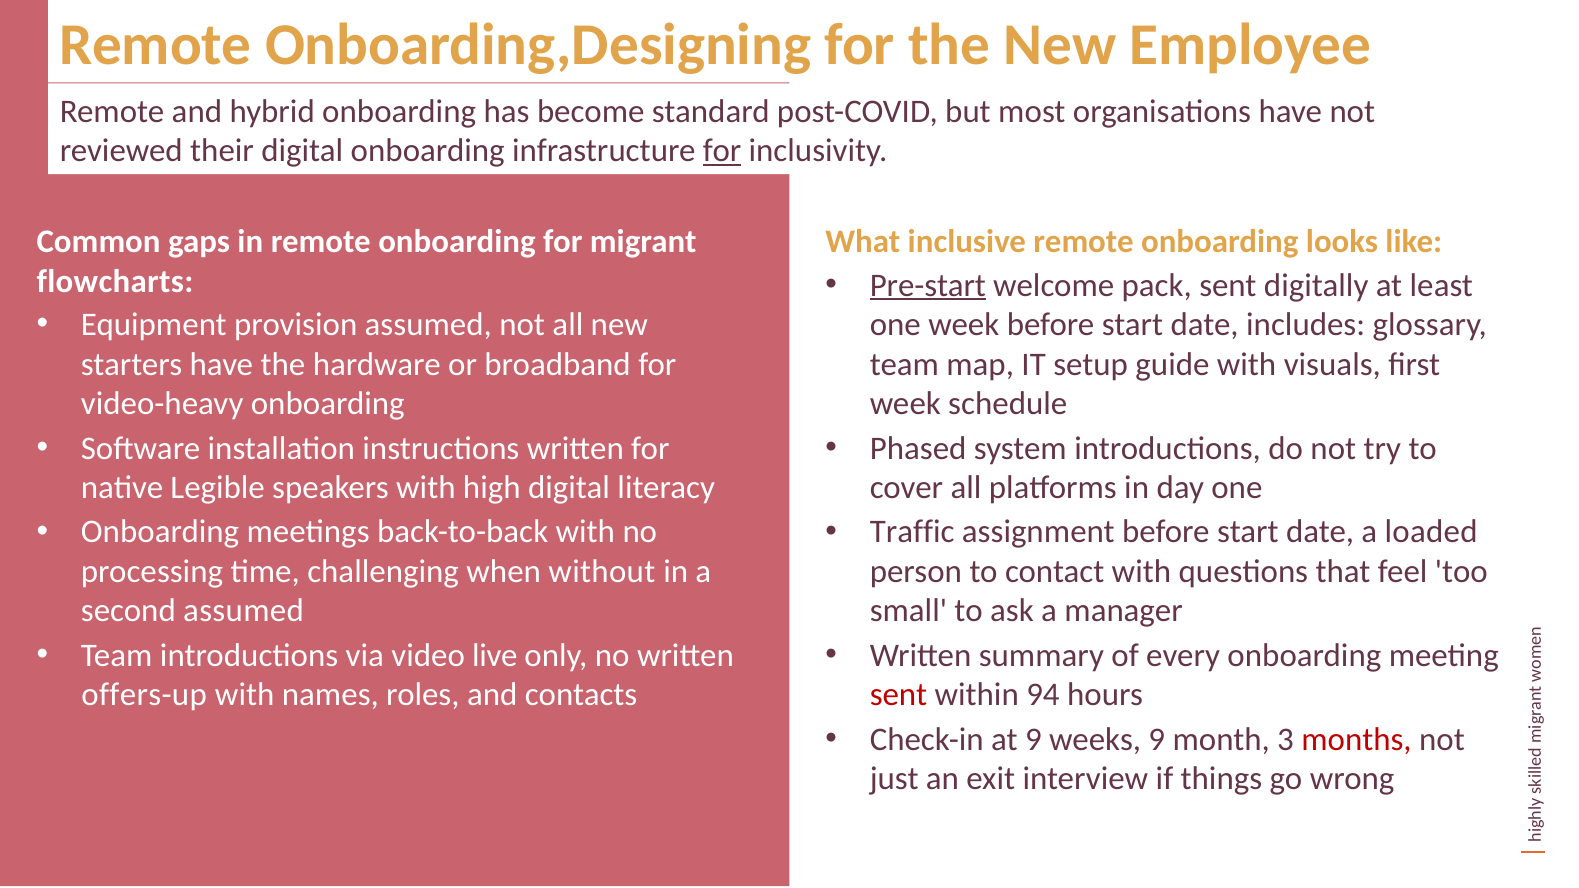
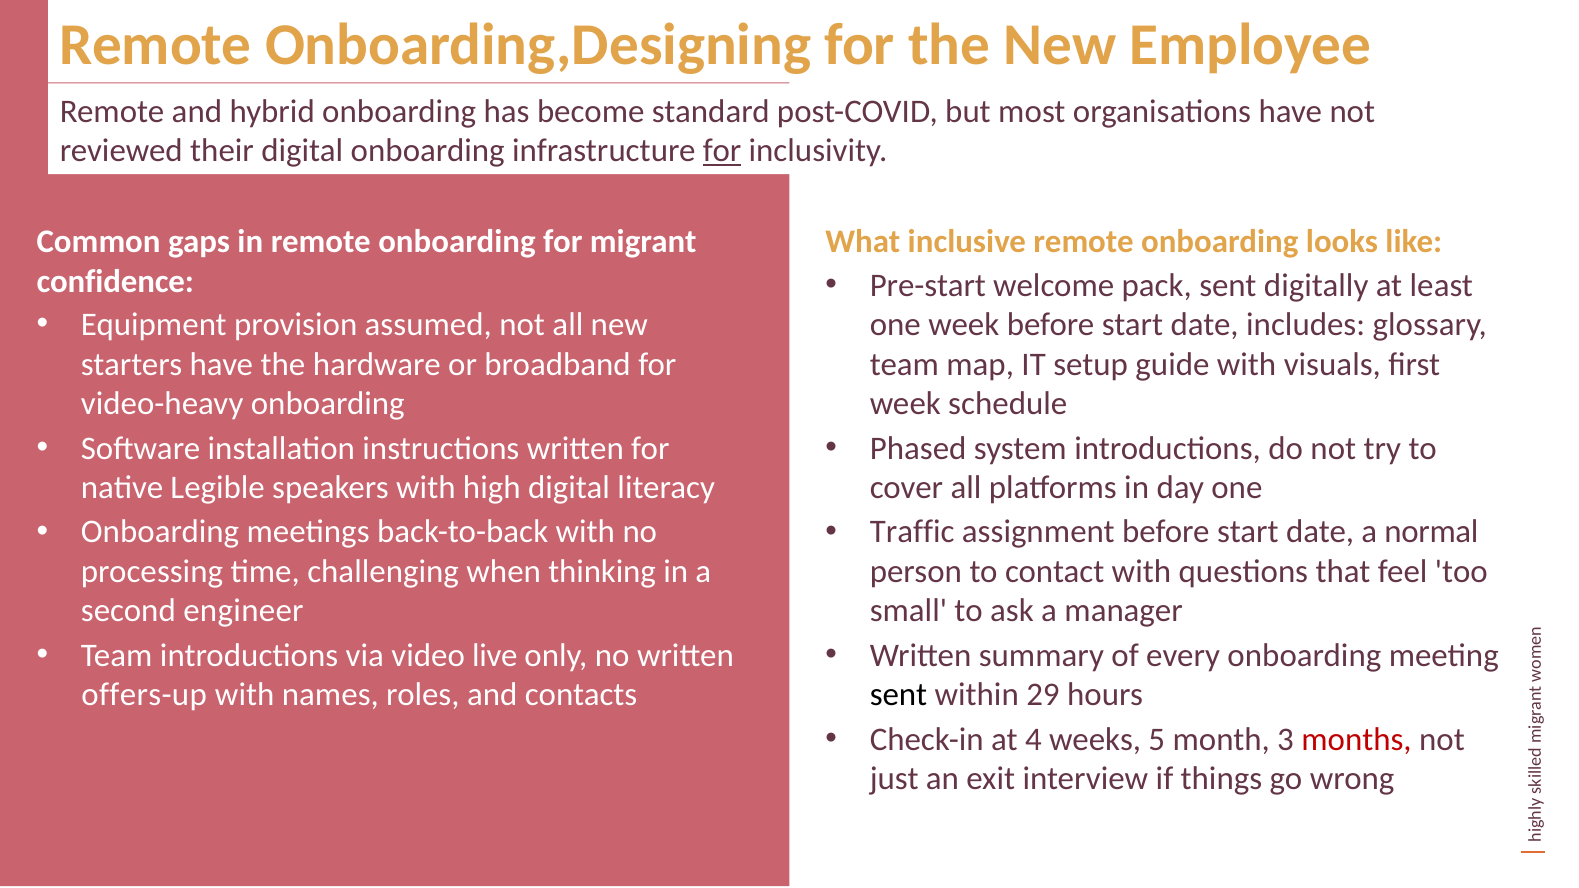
flowcharts: flowcharts -> confidence
Pre-start underline: present -> none
loaded: loaded -> normal
without: without -> thinking
second assumed: assumed -> engineer
sent at (898, 695) colour: red -> black
94: 94 -> 29
at 9: 9 -> 4
weeks 9: 9 -> 5
